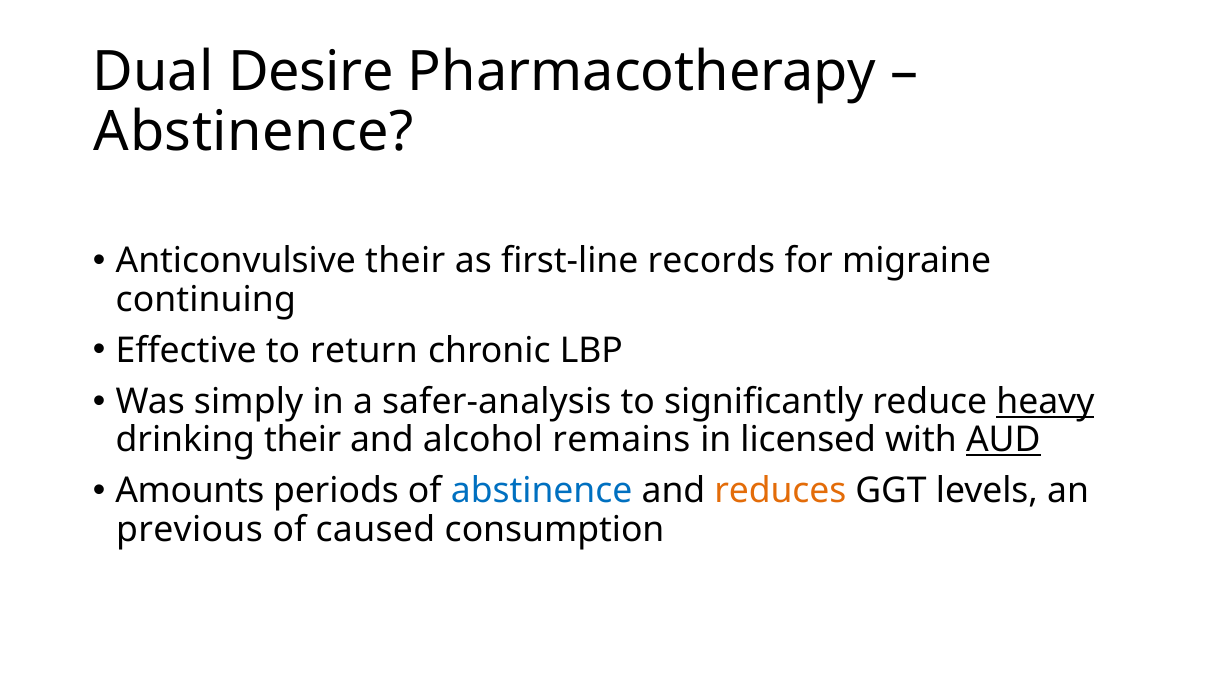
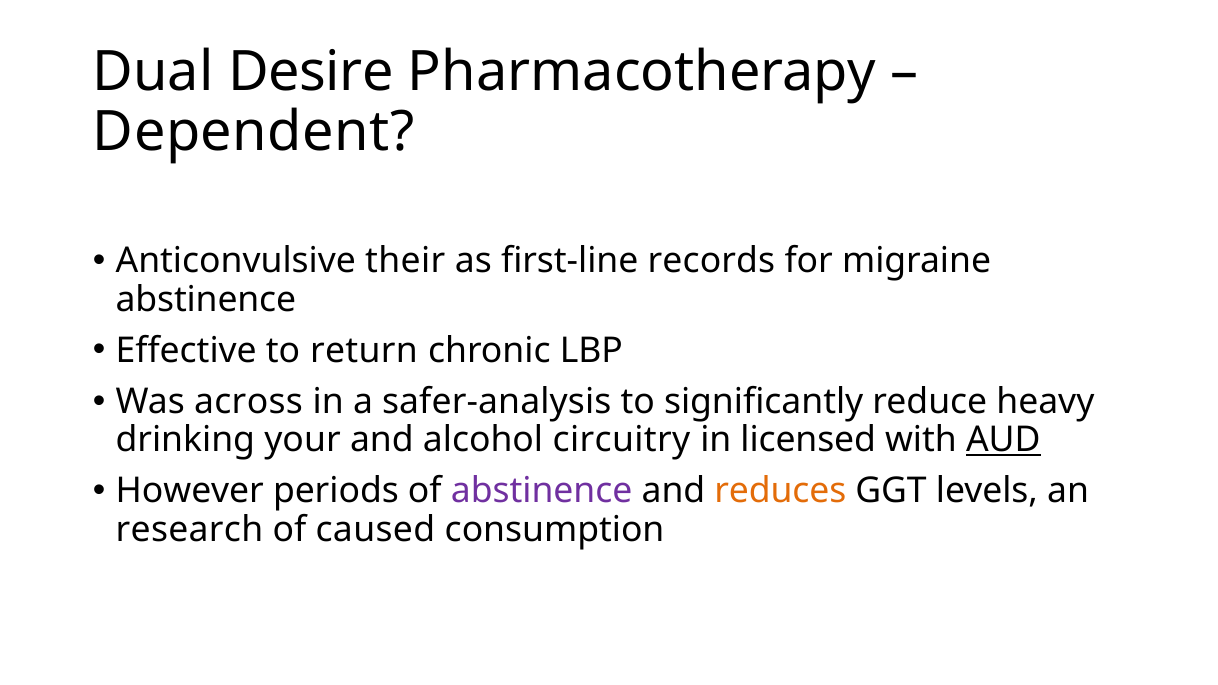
Abstinence at (254, 132): Abstinence -> Dependent
continuing at (206, 300): continuing -> abstinence
simply: simply -> across
heavy underline: present -> none
drinking their: their -> your
remains: remains -> circuitry
Amounts: Amounts -> However
abstinence at (542, 491) colour: blue -> purple
previous: previous -> research
